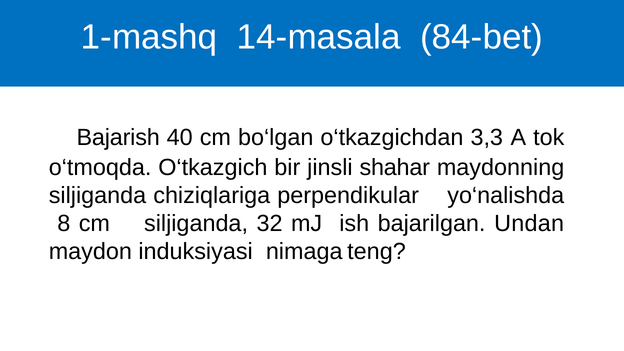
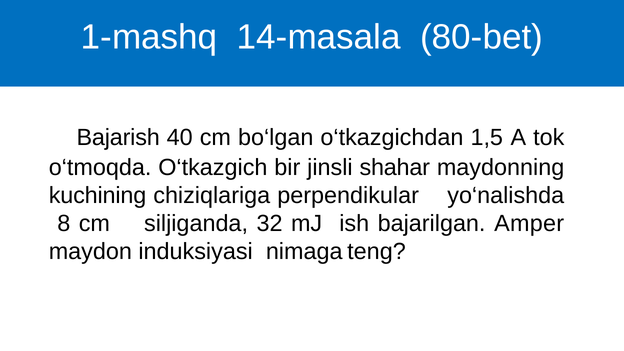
84-bet: 84-bet -> 80-bet
3,3: 3,3 -> 1,5
siljiganda at (97, 195): siljiganda -> kuchining
Undan: Undan -> Amper
